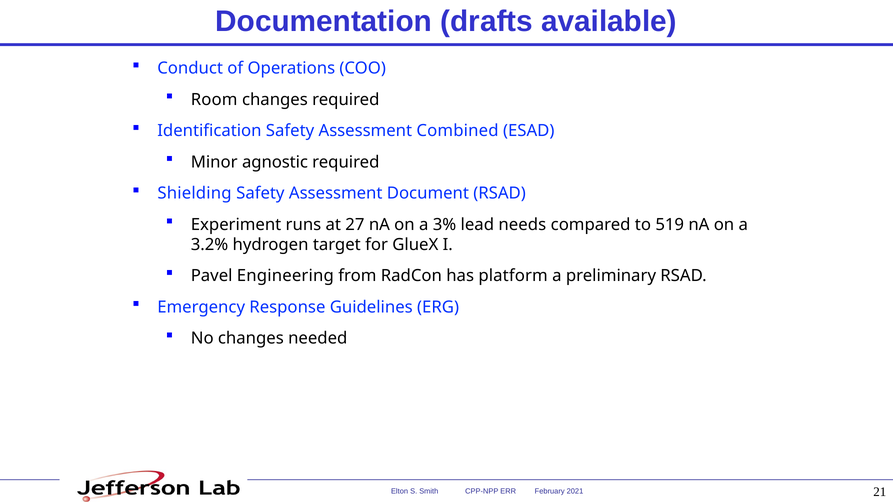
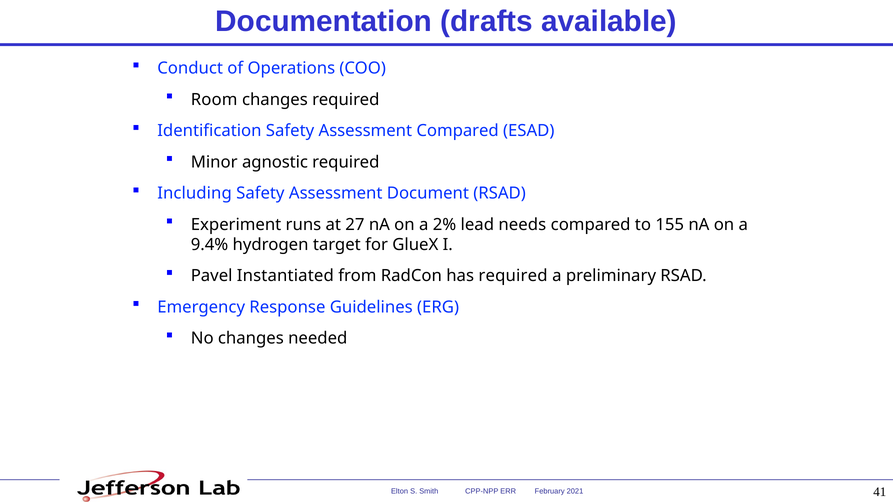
Assessment Combined: Combined -> Compared
Shielding: Shielding -> Including
3%: 3% -> 2%
519: 519 -> 155
3.2%: 3.2% -> 9.4%
Engineering: Engineering -> Instantiated
has platform: platform -> required
21: 21 -> 41
